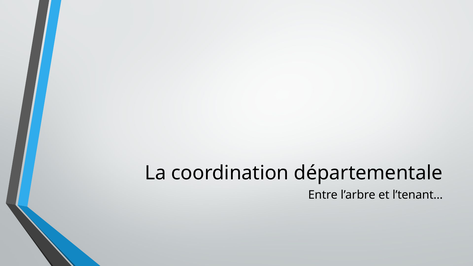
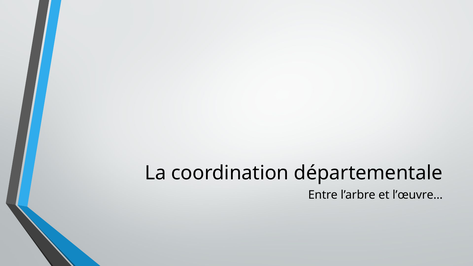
l’tenant…: l’tenant… -> l’œuvre…
